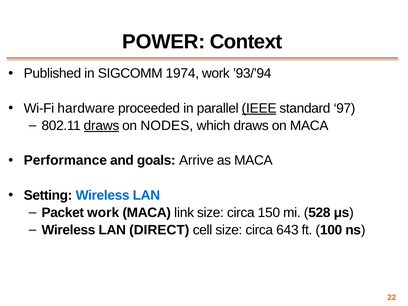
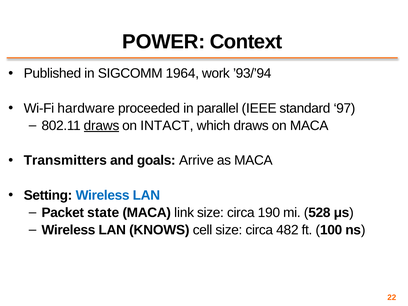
1974: 1974 -> 1964
IEEE underline: present -> none
NODES: NODES -> INTACT
Performance: Performance -> Transmitters
Packet work: work -> state
150: 150 -> 190
DIRECT: DIRECT -> KNOWS
643: 643 -> 482
